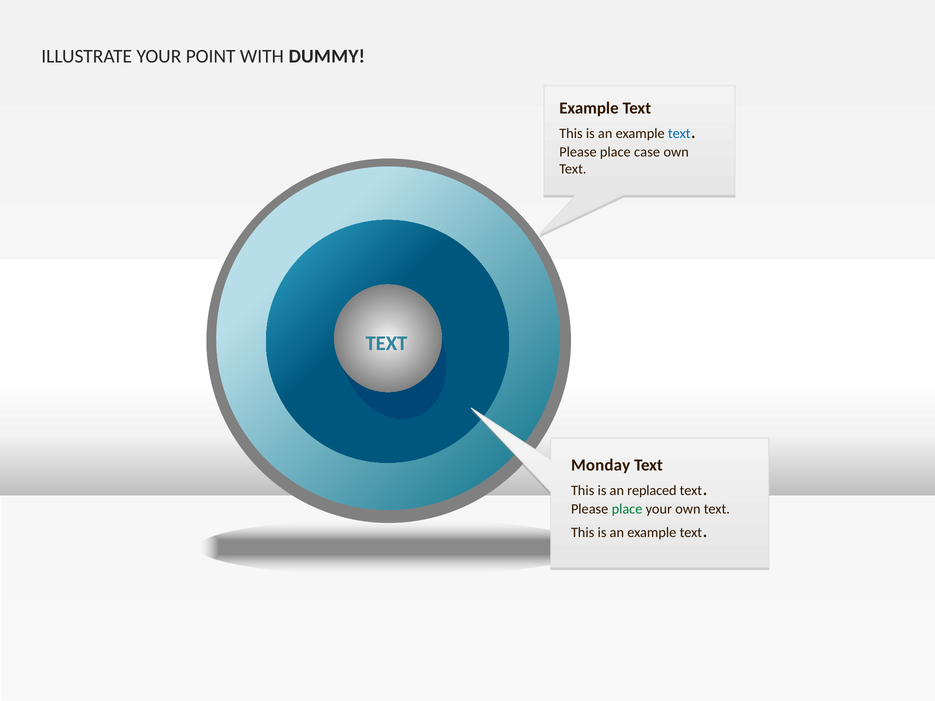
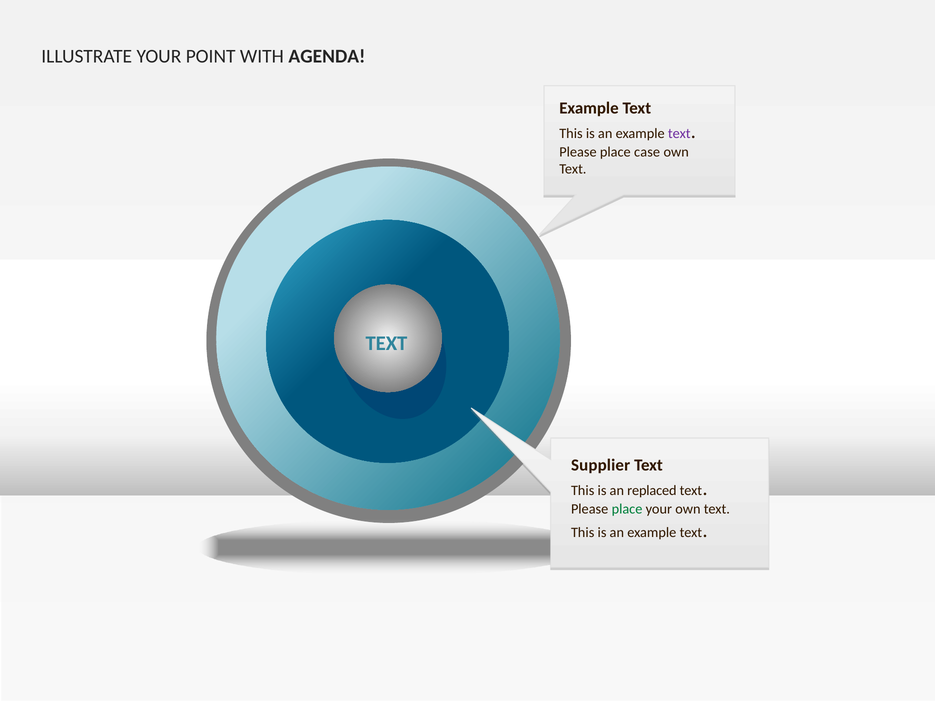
DUMMY: DUMMY -> AGENDA
text at (679, 133) colour: blue -> purple
Monday: Monday -> Supplier
